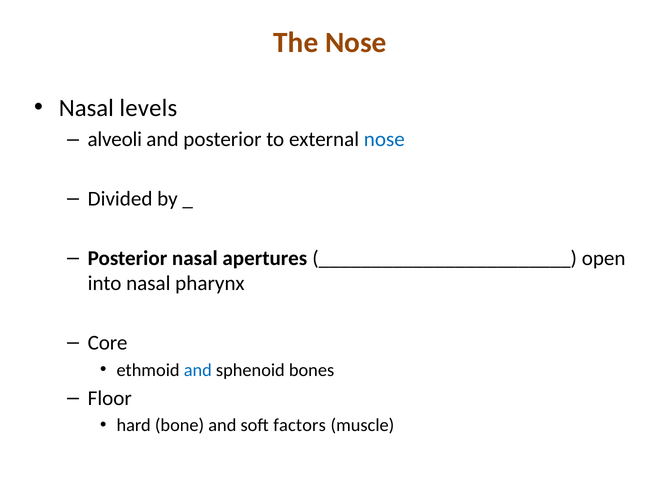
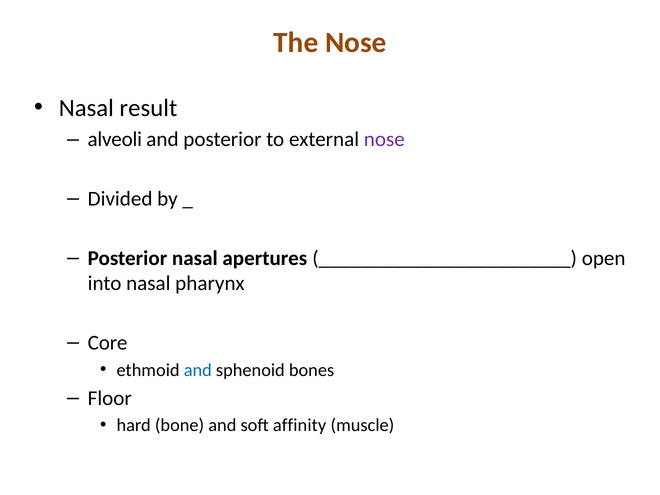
levels: levels -> result
nose at (384, 140) colour: blue -> purple
factors: factors -> affinity
